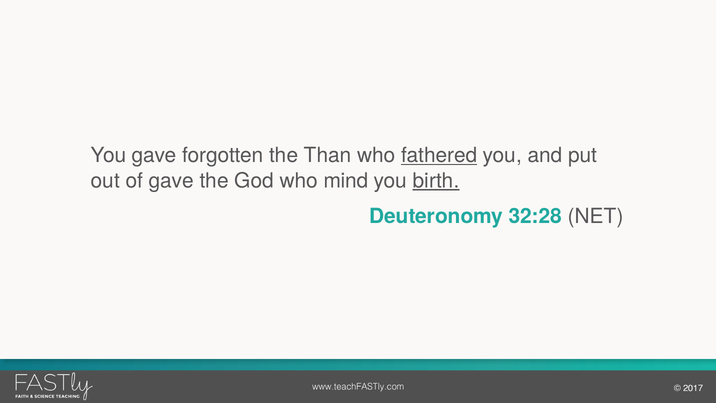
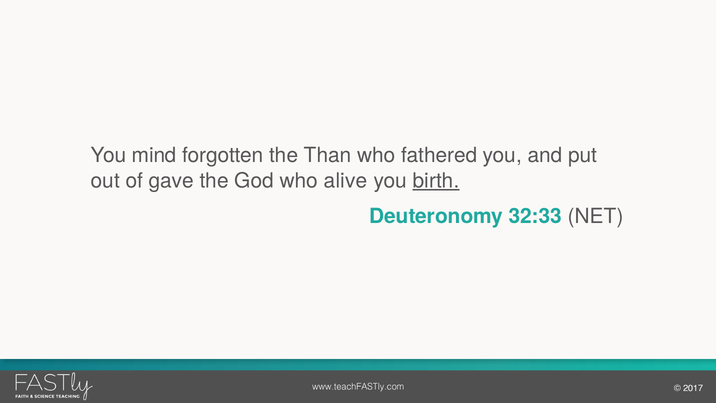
You gave: gave -> mind
fathered underline: present -> none
mind: mind -> alive
32:28: 32:28 -> 32:33
